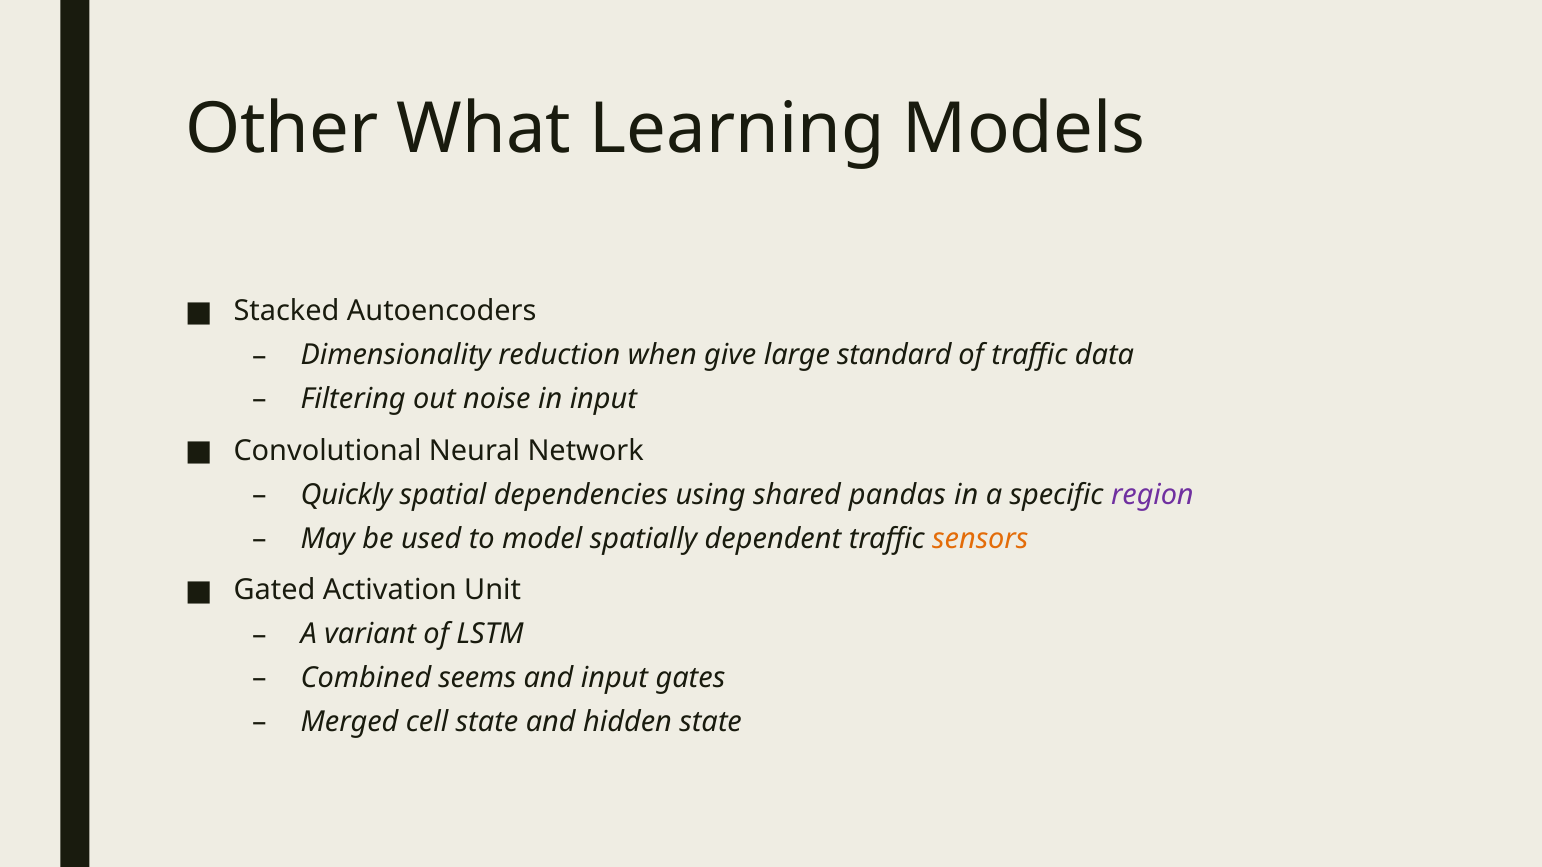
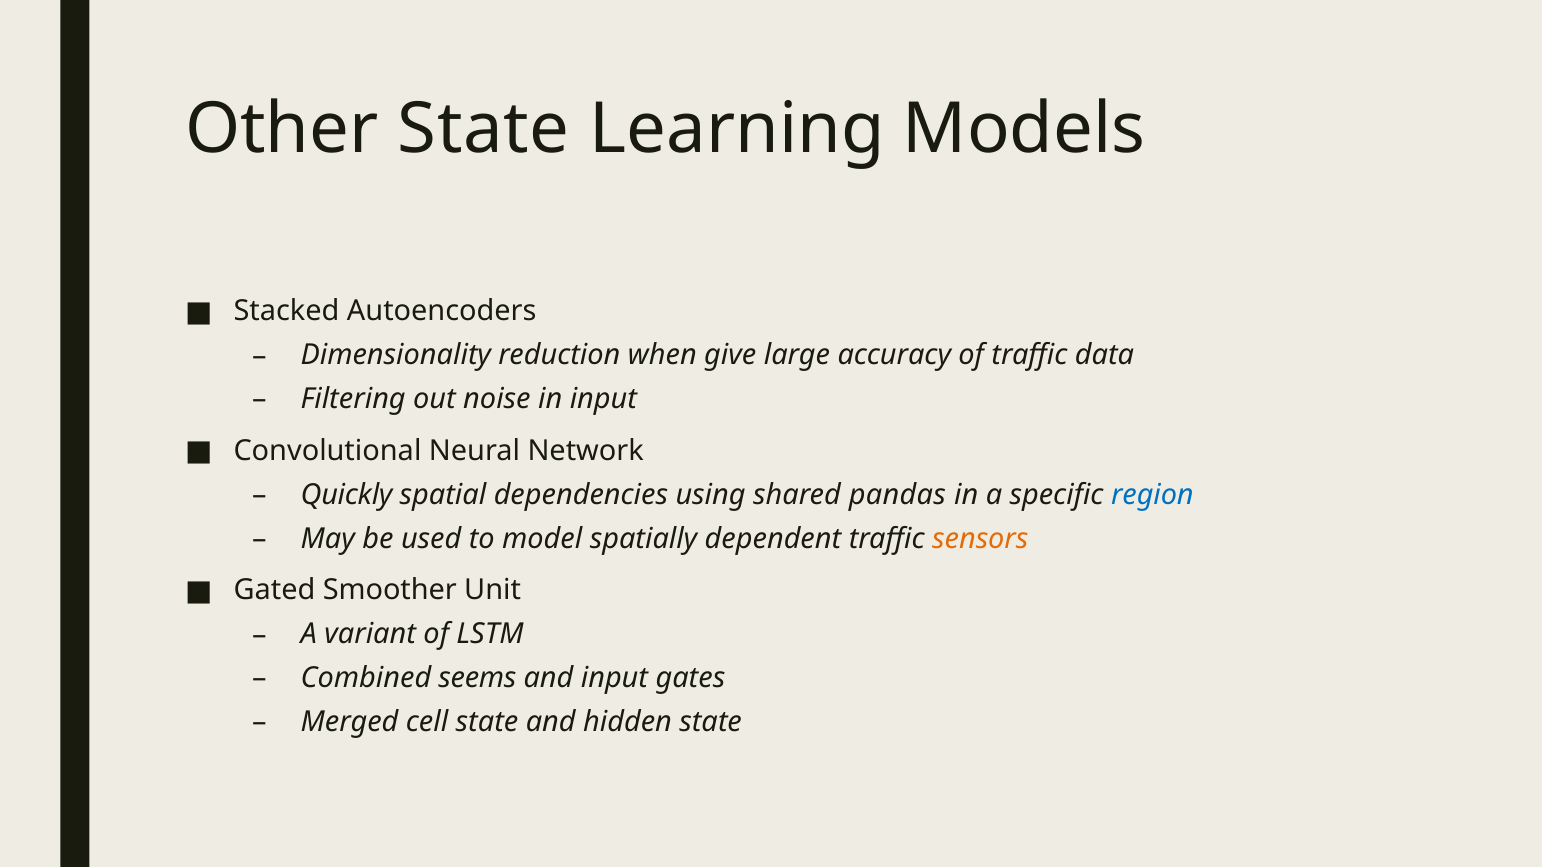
Other What: What -> State
standard: standard -> accuracy
region colour: purple -> blue
Activation: Activation -> Smoother
